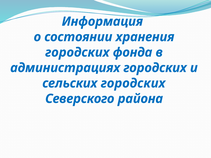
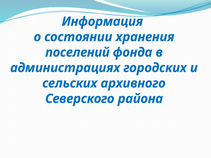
городских at (77, 52): городских -> поселений
сельских городских: городских -> архивного
